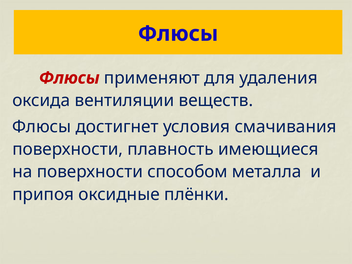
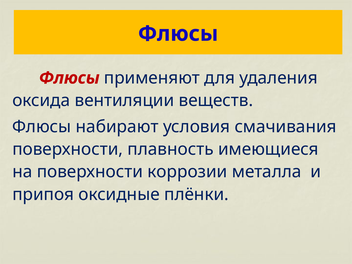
достигнет: достигнет -> набирают
способом: способом -> коррозии
